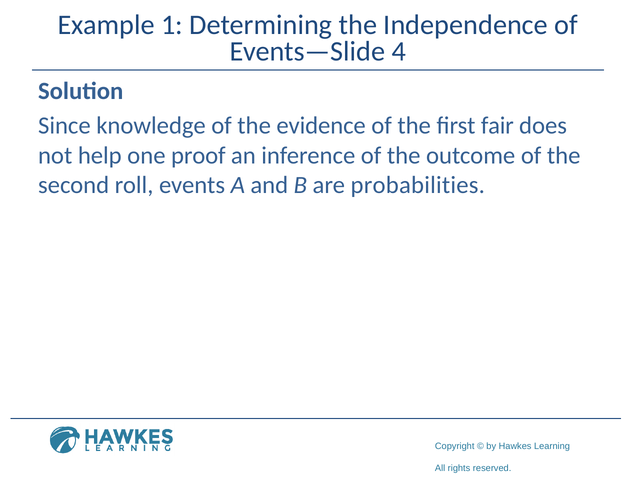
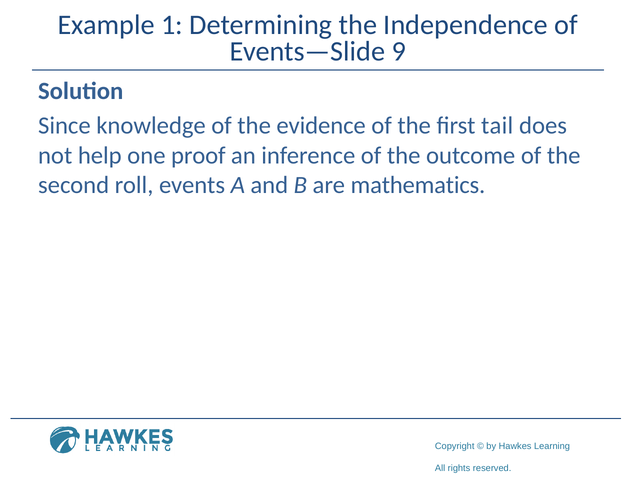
4: 4 -> 9
fair: fair -> tail
probabilities: probabilities -> mathematics
